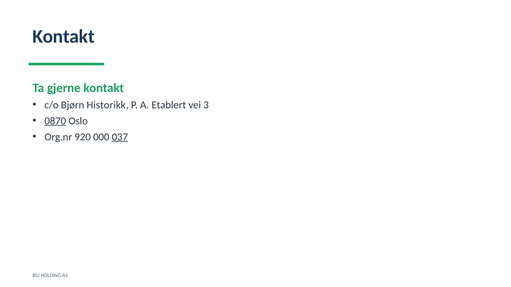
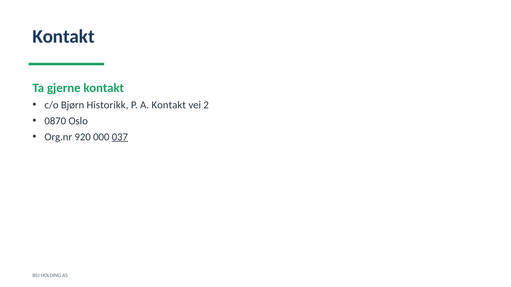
A Etablert: Etablert -> Kontakt
3: 3 -> 2
0870 underline: present -> none
